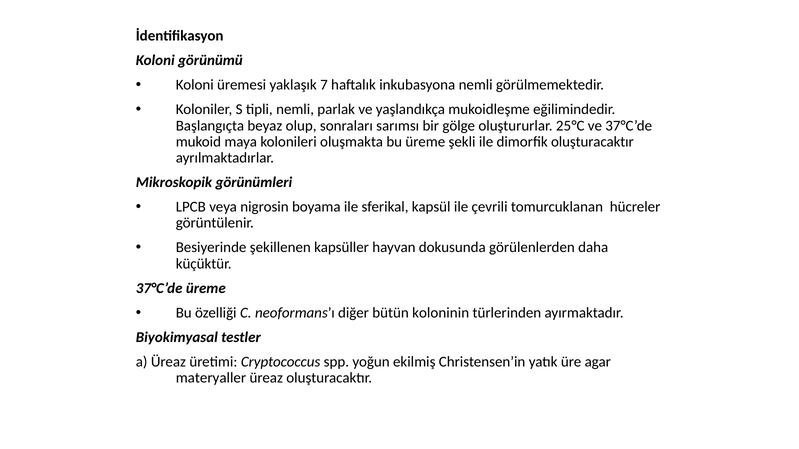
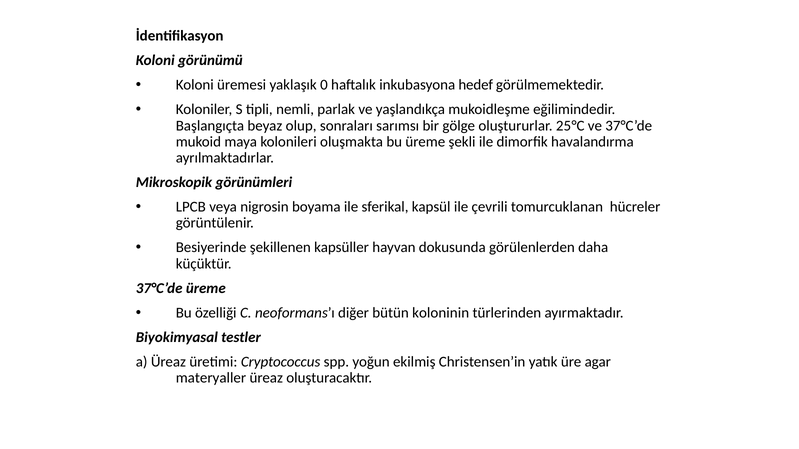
7: 7 -> 0
inkubasyona nemli: nemli -> hedef
dimorfik oluşturacaktır: oluşturacaktır -> havalandırma
